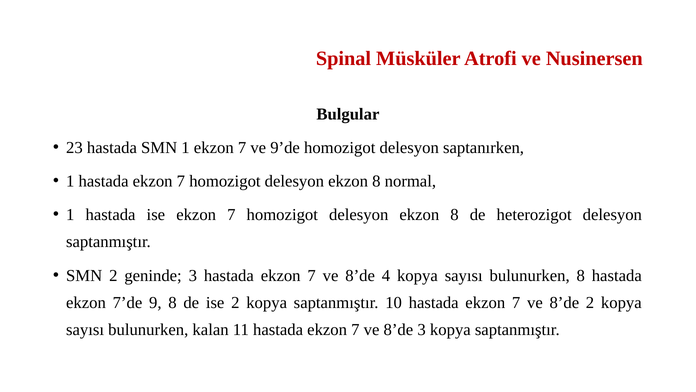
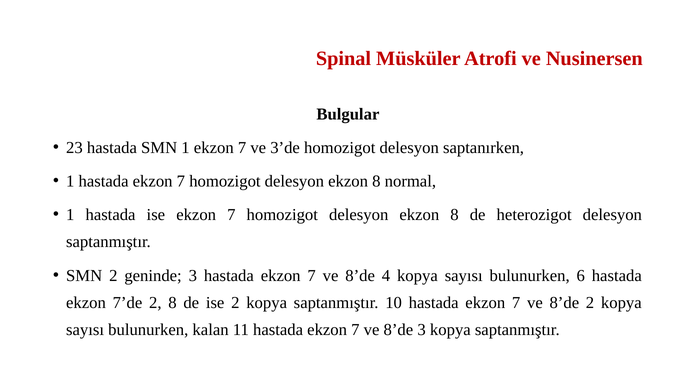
9’de: 9’de -> 3’de
bulunurken 8: 8 -> 6
7’de 9: 9 -> 2
